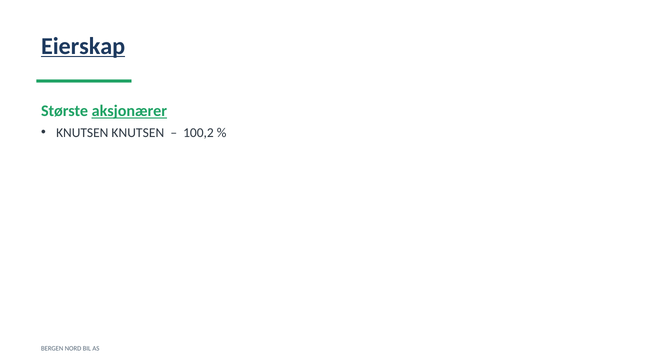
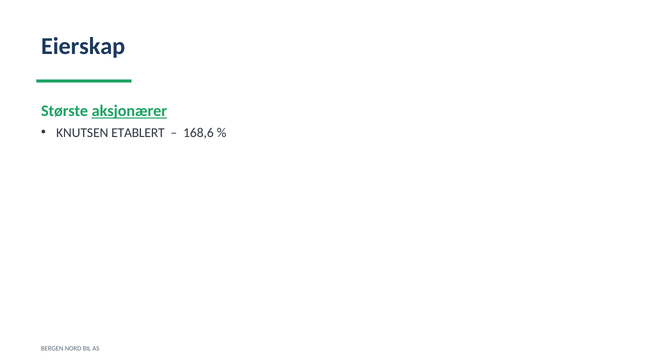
Eierskap underline: present -> none
KNUTSEN KNUTSEN: KNUTSEN -> ETABLERT
100,2: 100,2 -> 168,6
